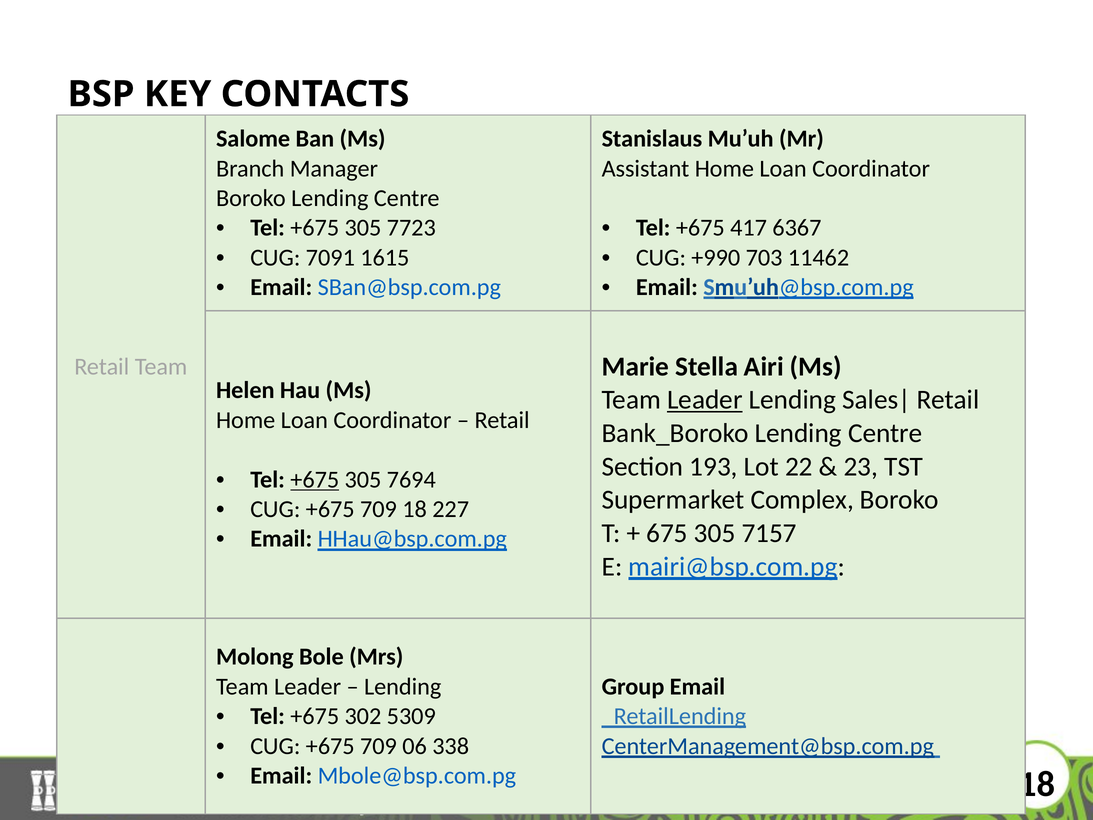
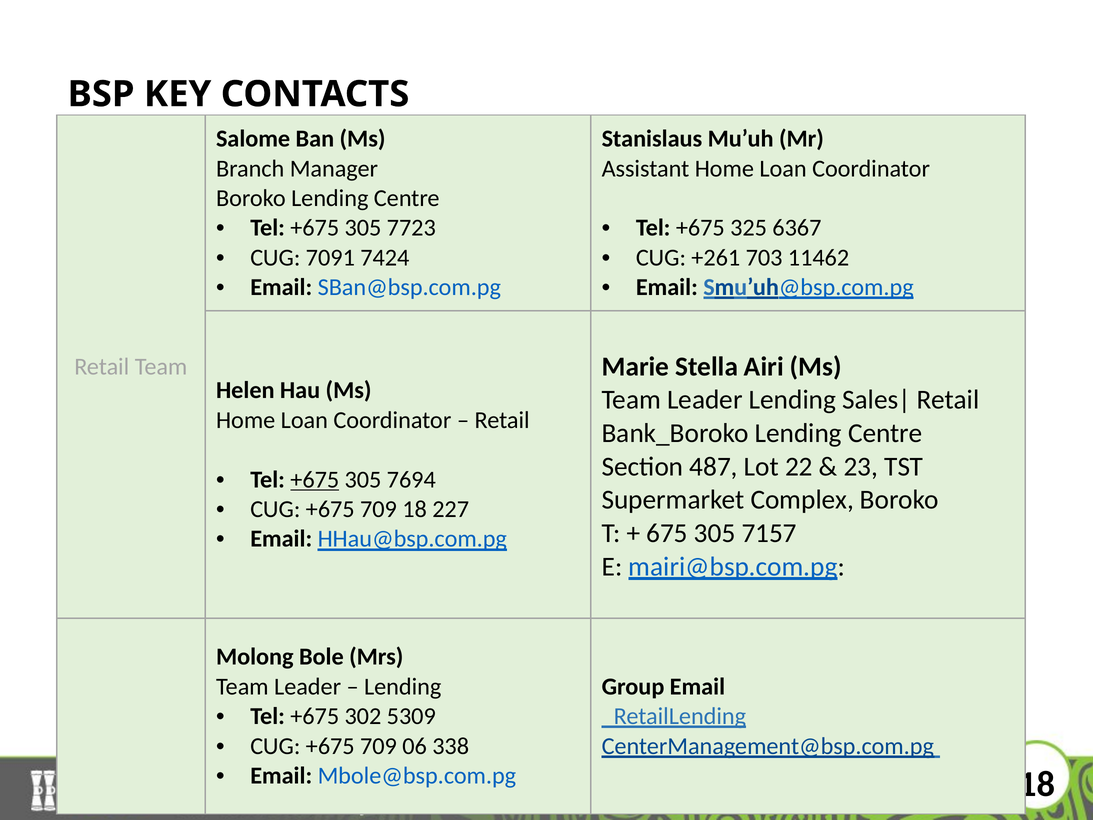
417: 417 -> 325
1615: 1615 -> 7424
+990: +990 -> +261
Leader at (705, 400) underline: present -> none
193: 193 -> 487
